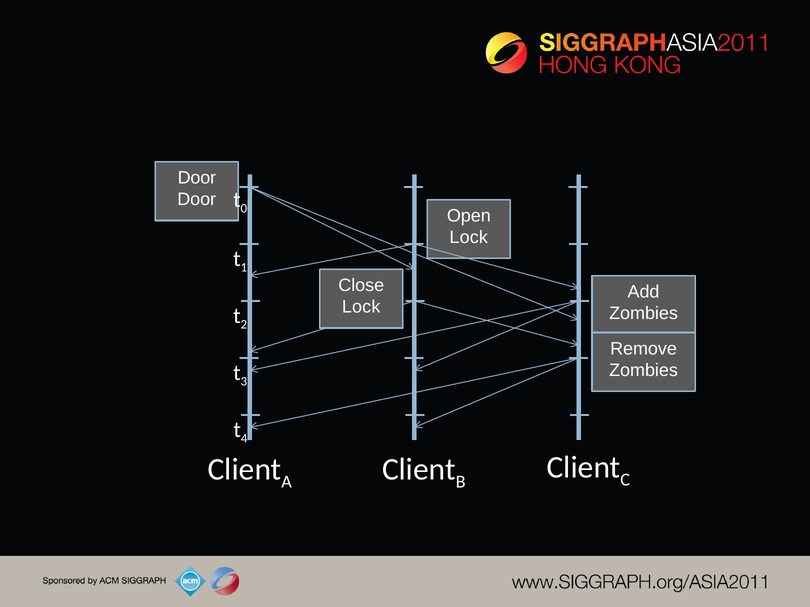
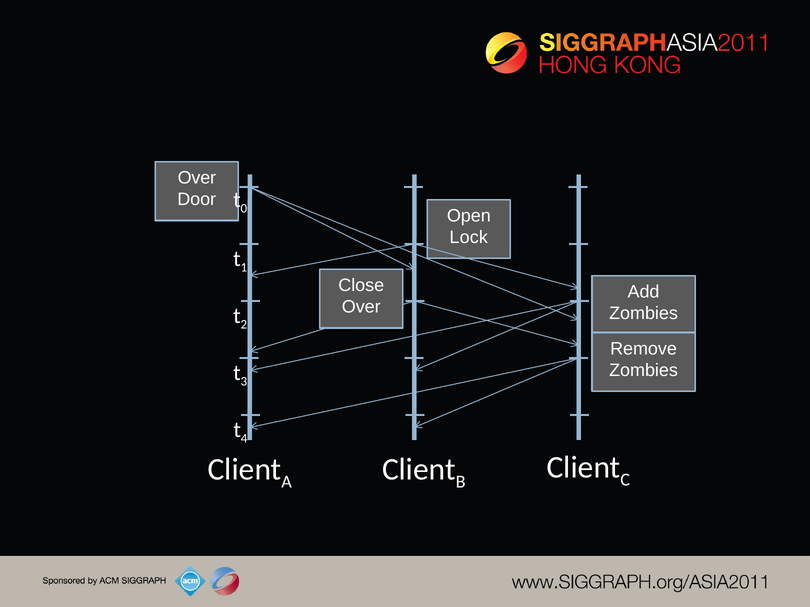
Door at (197, 178): Door -> Over
Lock at (361, 307): Lock -> Over
